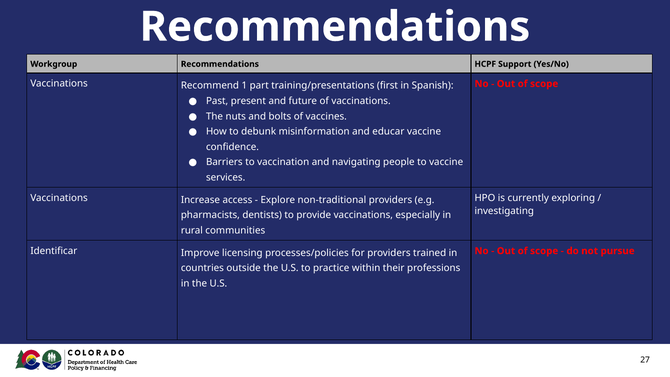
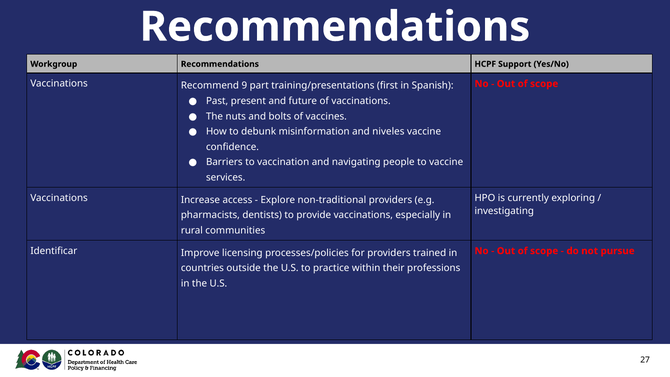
1: 1 -> 9
educar: educar -> niveles
